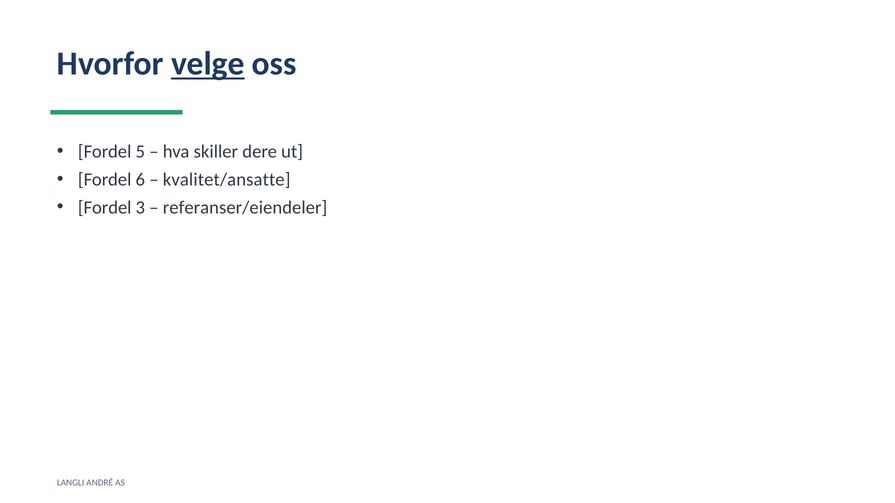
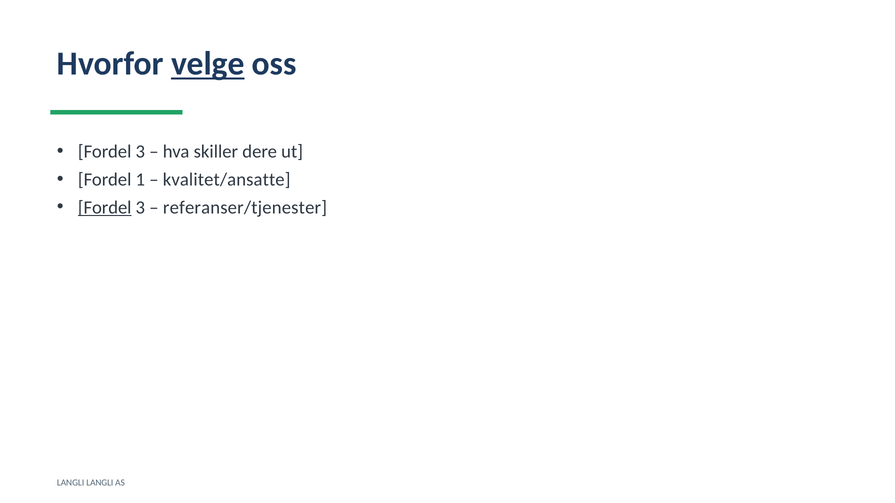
5 at (140, 152): 5 -> 3
6: 6 -> 1
Fordel at (105, 208) underline: none -> present
referanser/eiendeler: referanser/eiendeler -> referanser/tjenester
LANGLI ANDRÉ: ANDRÉ -> LANGLI
